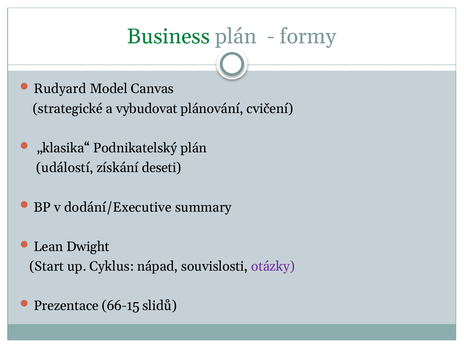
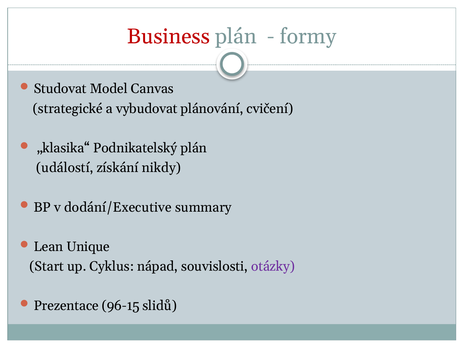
Business colour: green -> red
Rudyard: Rudyard -> Studovat
deseti: deseti -> nikdy
Dwight: Dwight -> Unique
66-15: 66-15 -> 96-15
